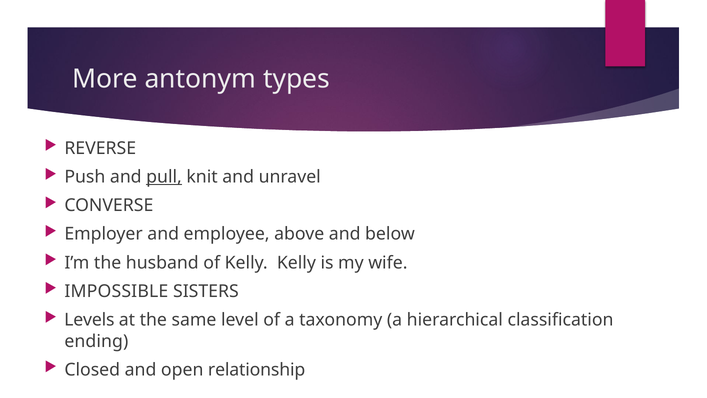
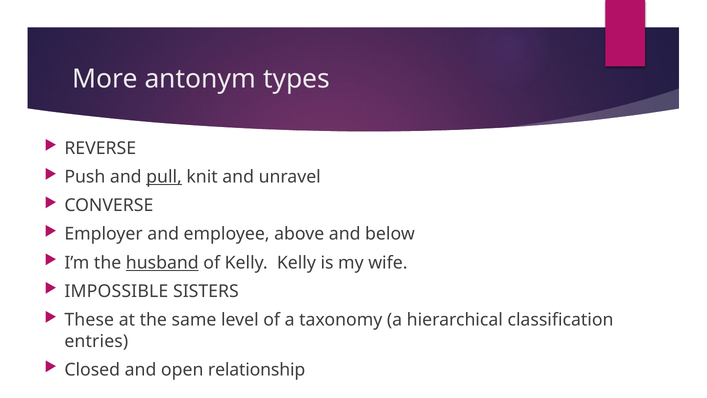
husband underline: none -> present
Levels: Levels -> These
ending: ending -> entries
